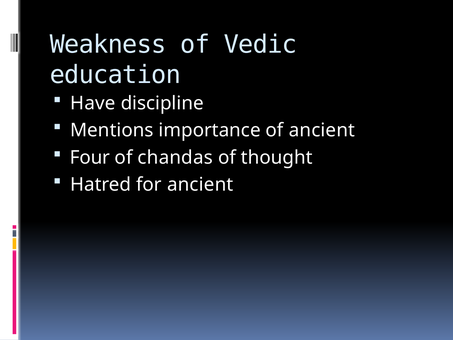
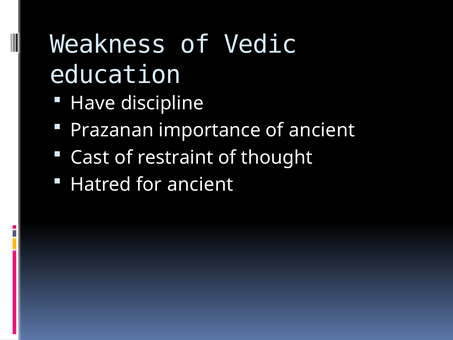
Mentions: Mentions -> Prazanan
Four: Four -> Cast
chandas: chandas -> restraint
